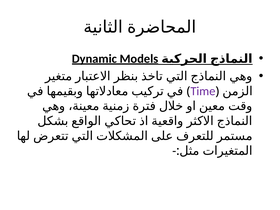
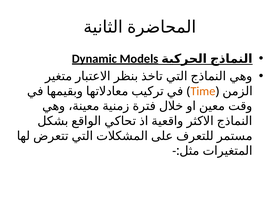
Time colour: purple -> orange
